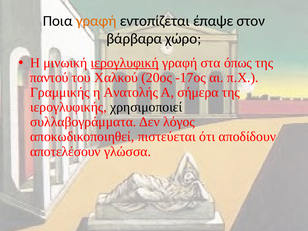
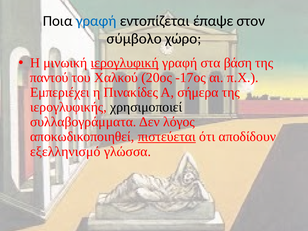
γραφή at (96, 21) colour: orange -> blue
βάρβαρα: βάρβαρα -> σύμβολο
όπως: όπως -> βάση
Γραμμικής: Γραμμικής -> Εμπεριέχει
Ανατολής: Ανατολής -> Πινακίδες
πιστεύεται underline: none -> present
αποτελέσουν: αποτελέσουν -> εξελληνισμό
